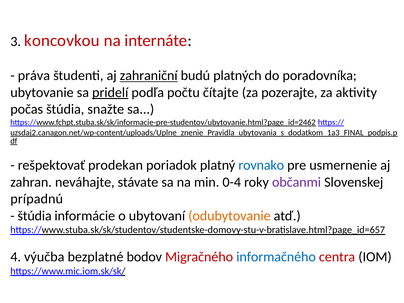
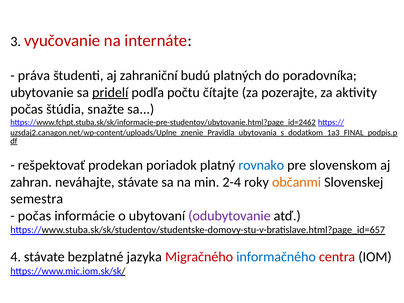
koncovkou: koncovkou -> vyučovanie
zahraniční underline: present -> none
usmernenie: usmernenie -> slovenskom
0-4: 0-4 -> 2-4
občanmi colour: purple -> orange
prípadnú: prípadnú -> semestra
štúdia at (35, 216): štúdia -> počas
odubytovanie colour: orange -> purple
4 výučba: výučba -> stávate
bodov: bodov -> jazyka
